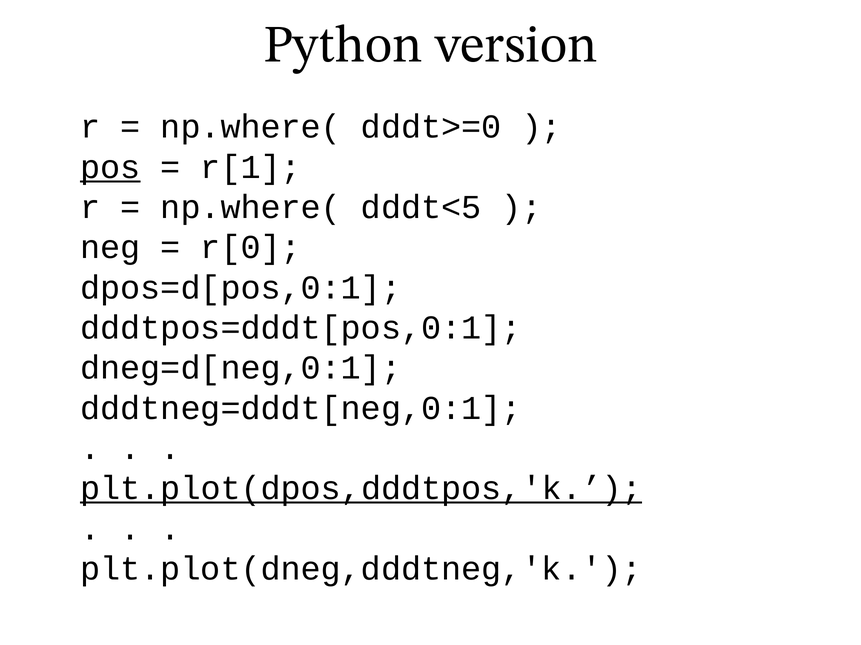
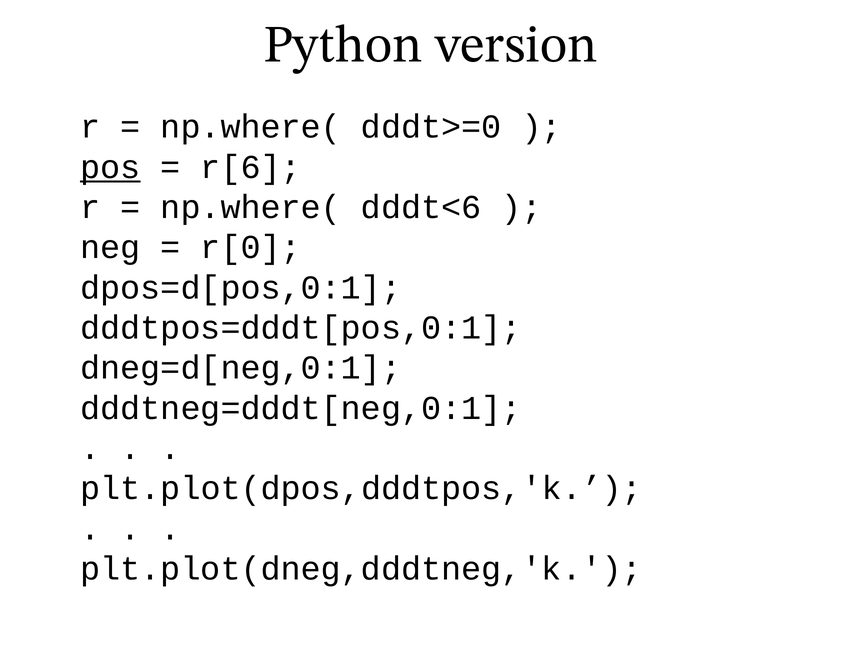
r[1: r[1 -> r[6
dddt<5: dddt<5 -> dddt<6
plt.plot(dpos,dddtpos,'k underline: present -> none
